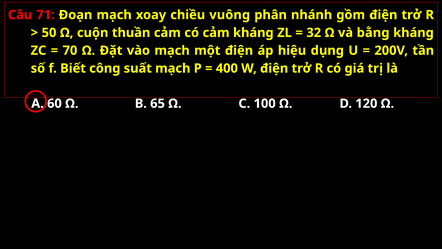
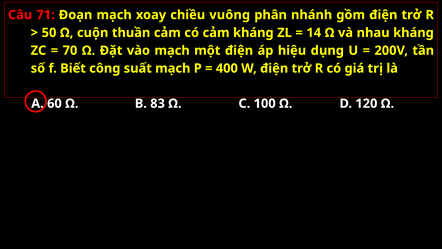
32: 32 -> 14
bằng: bằng -> nhau
65: 65 -> 83
